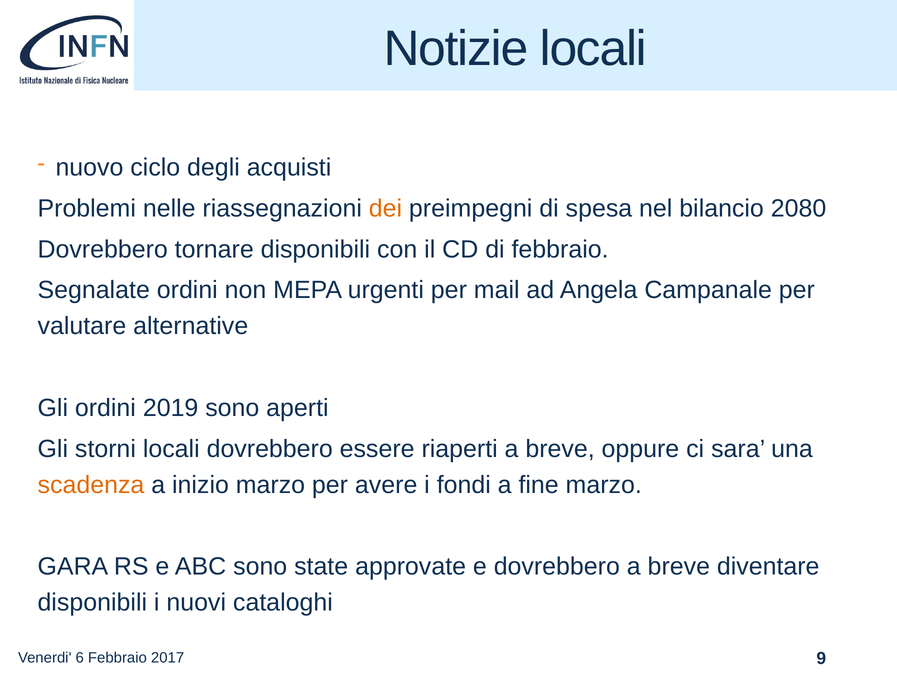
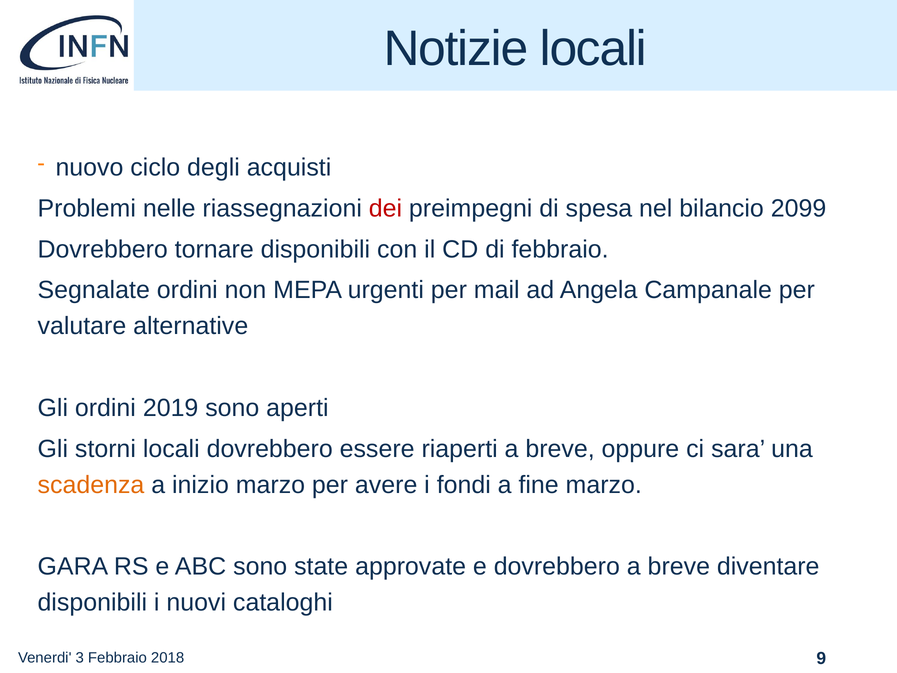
dei colour: orange -> red
2080: 2080 -> 2099
6: 6 -> 3
2017: 2017 -> 2018
